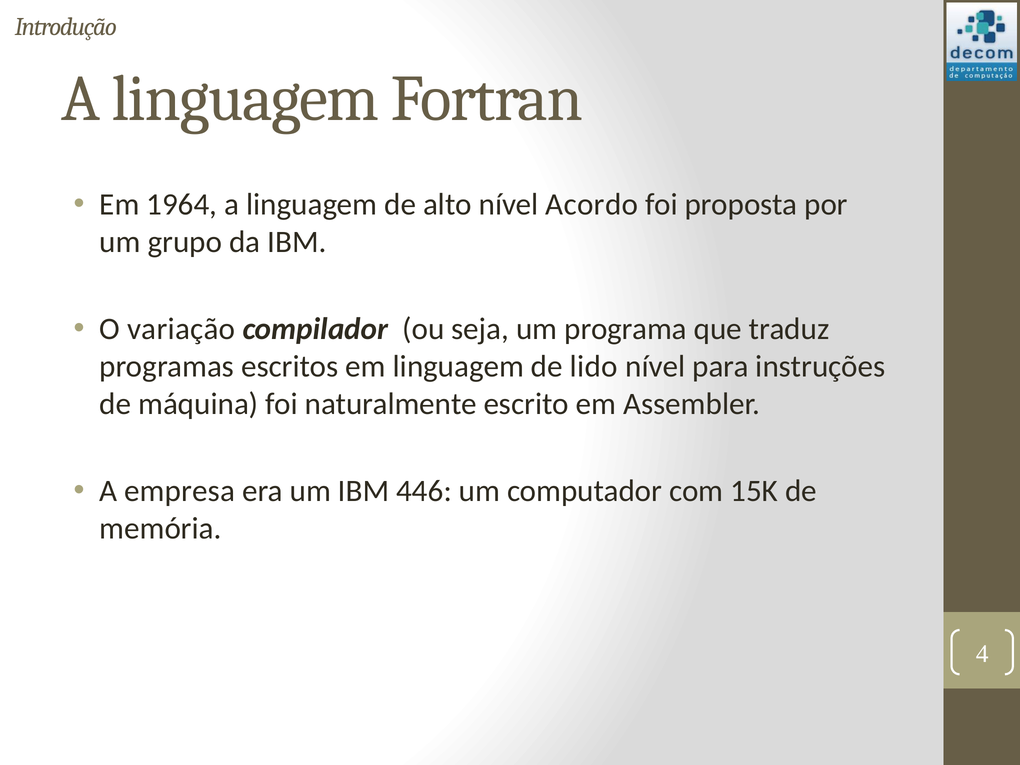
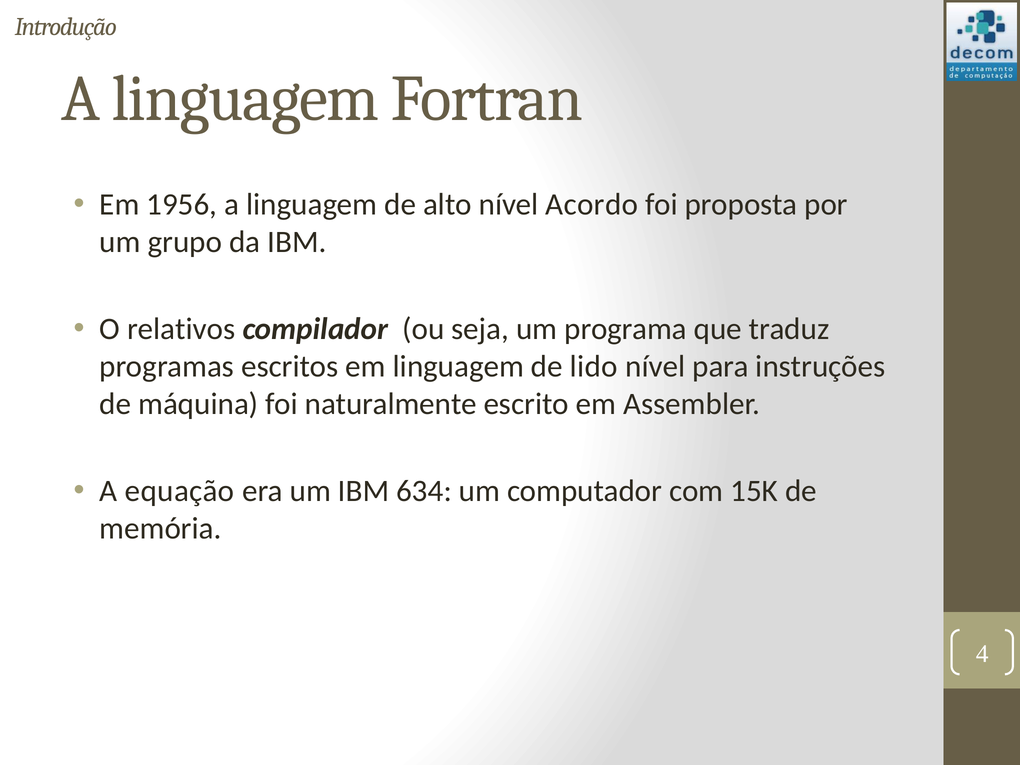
1964: 1964 -> 1956
variação: variação -> relativos
empresa: empresa -> equação
446: 446 -> 634
